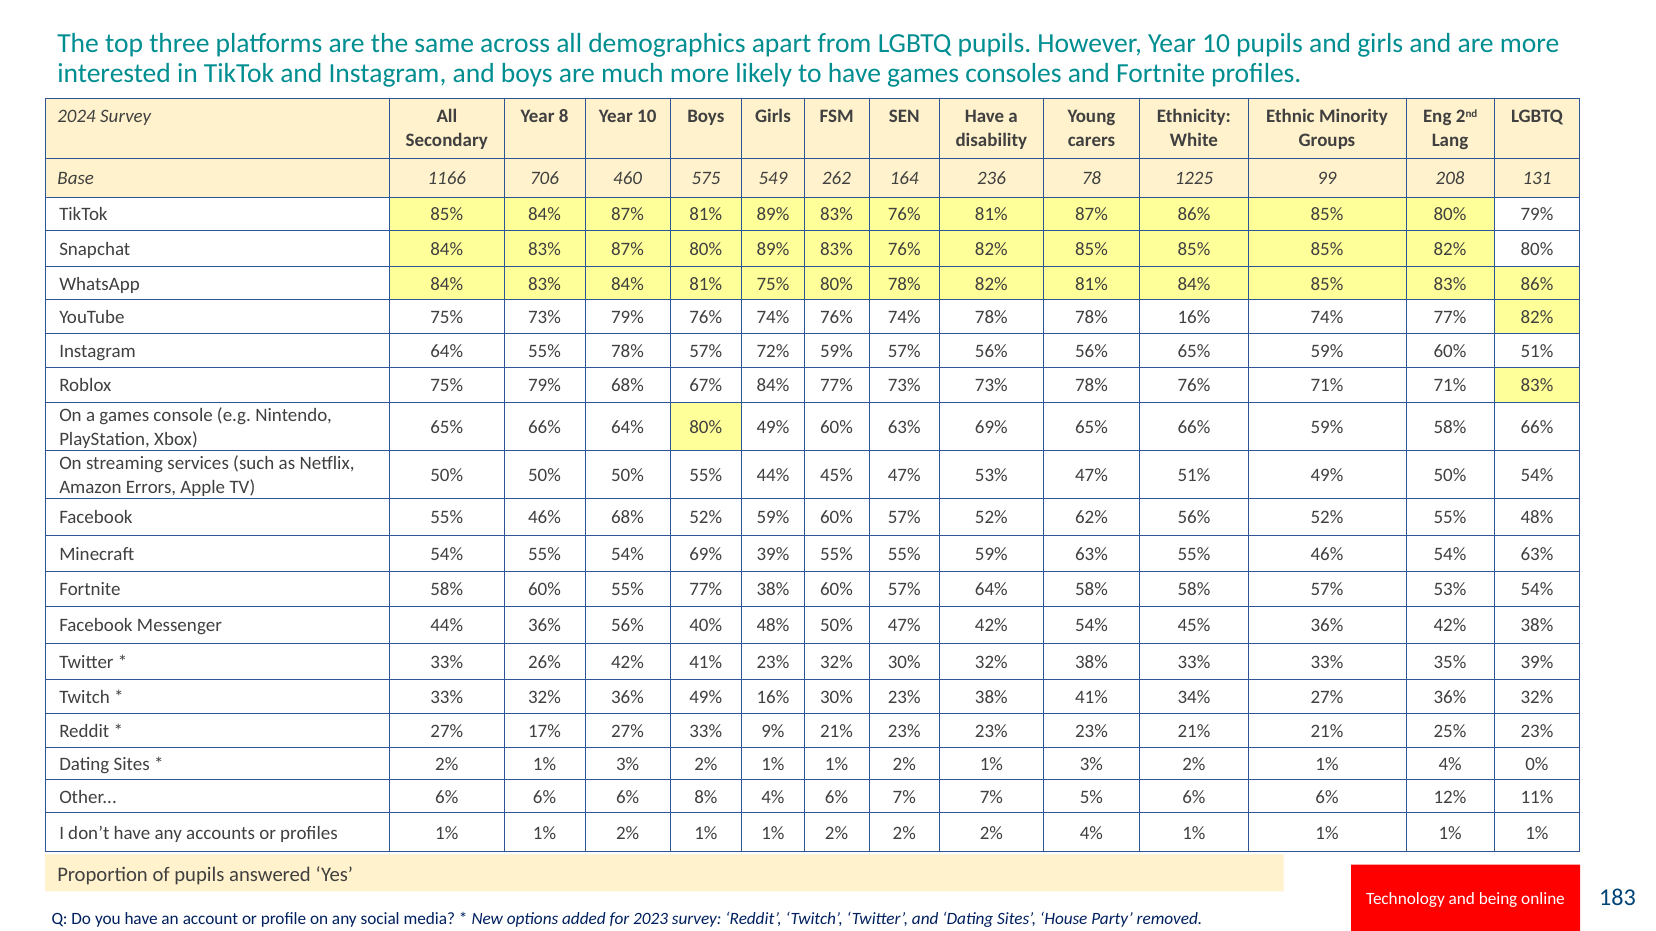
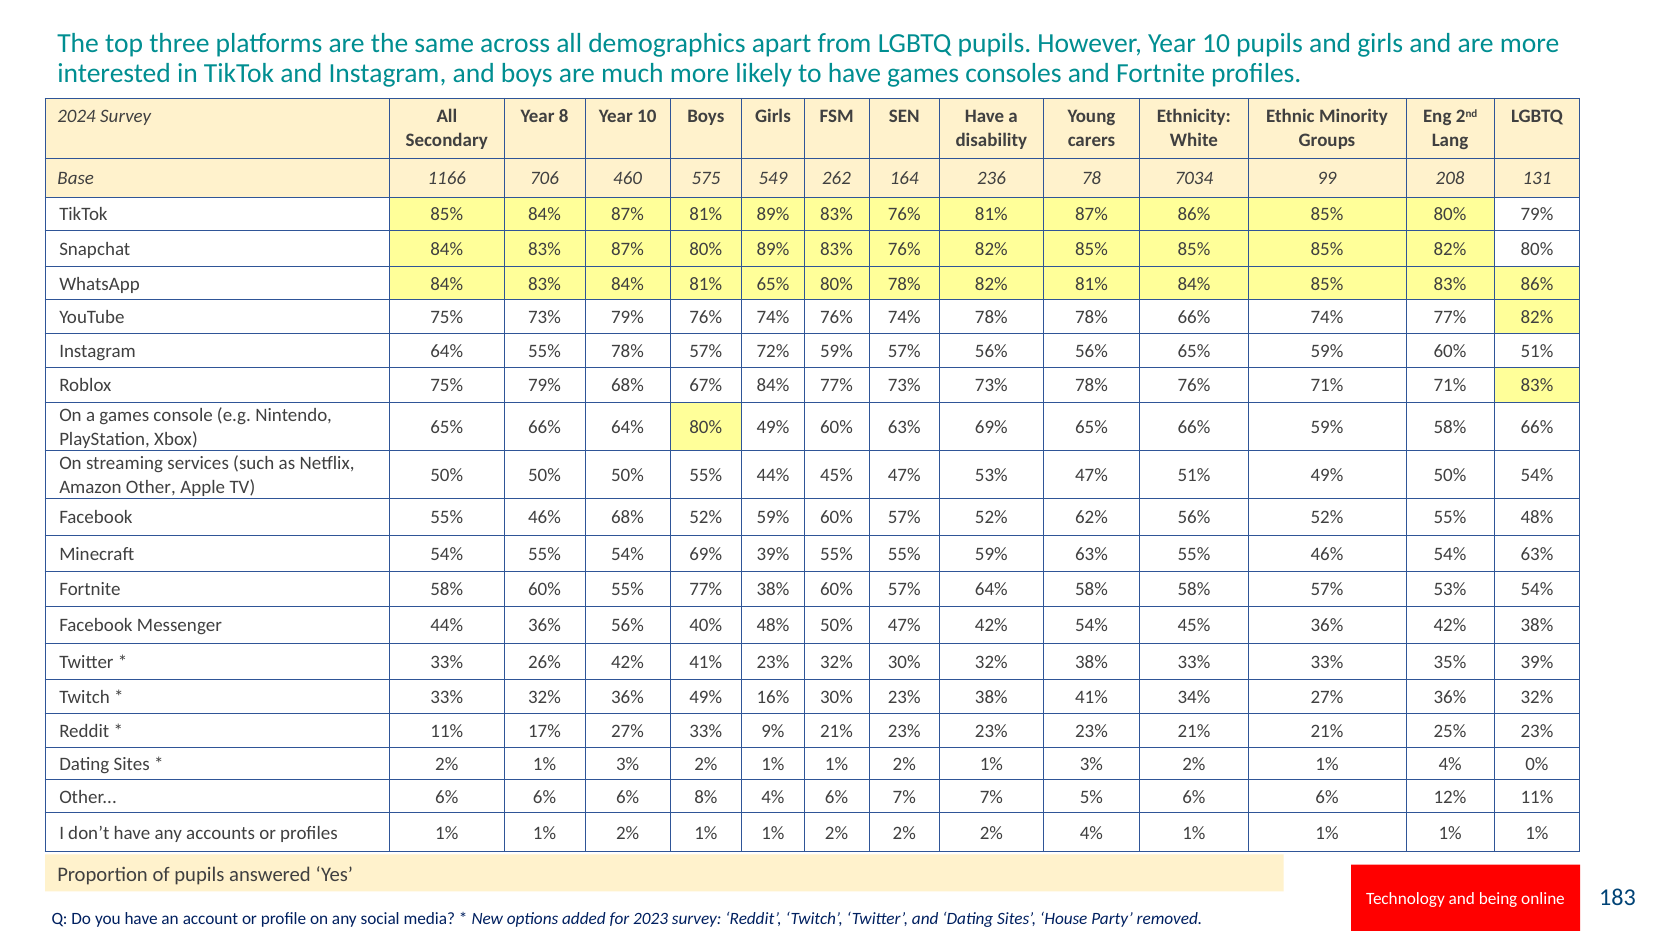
1225: 1225 -> 7034
81% 75%: 75% -> 65%
78% 16%: 16% -> 66%
Amazon Errors: Errors -> Other
27% at (447, 731): 27% -> 11%
